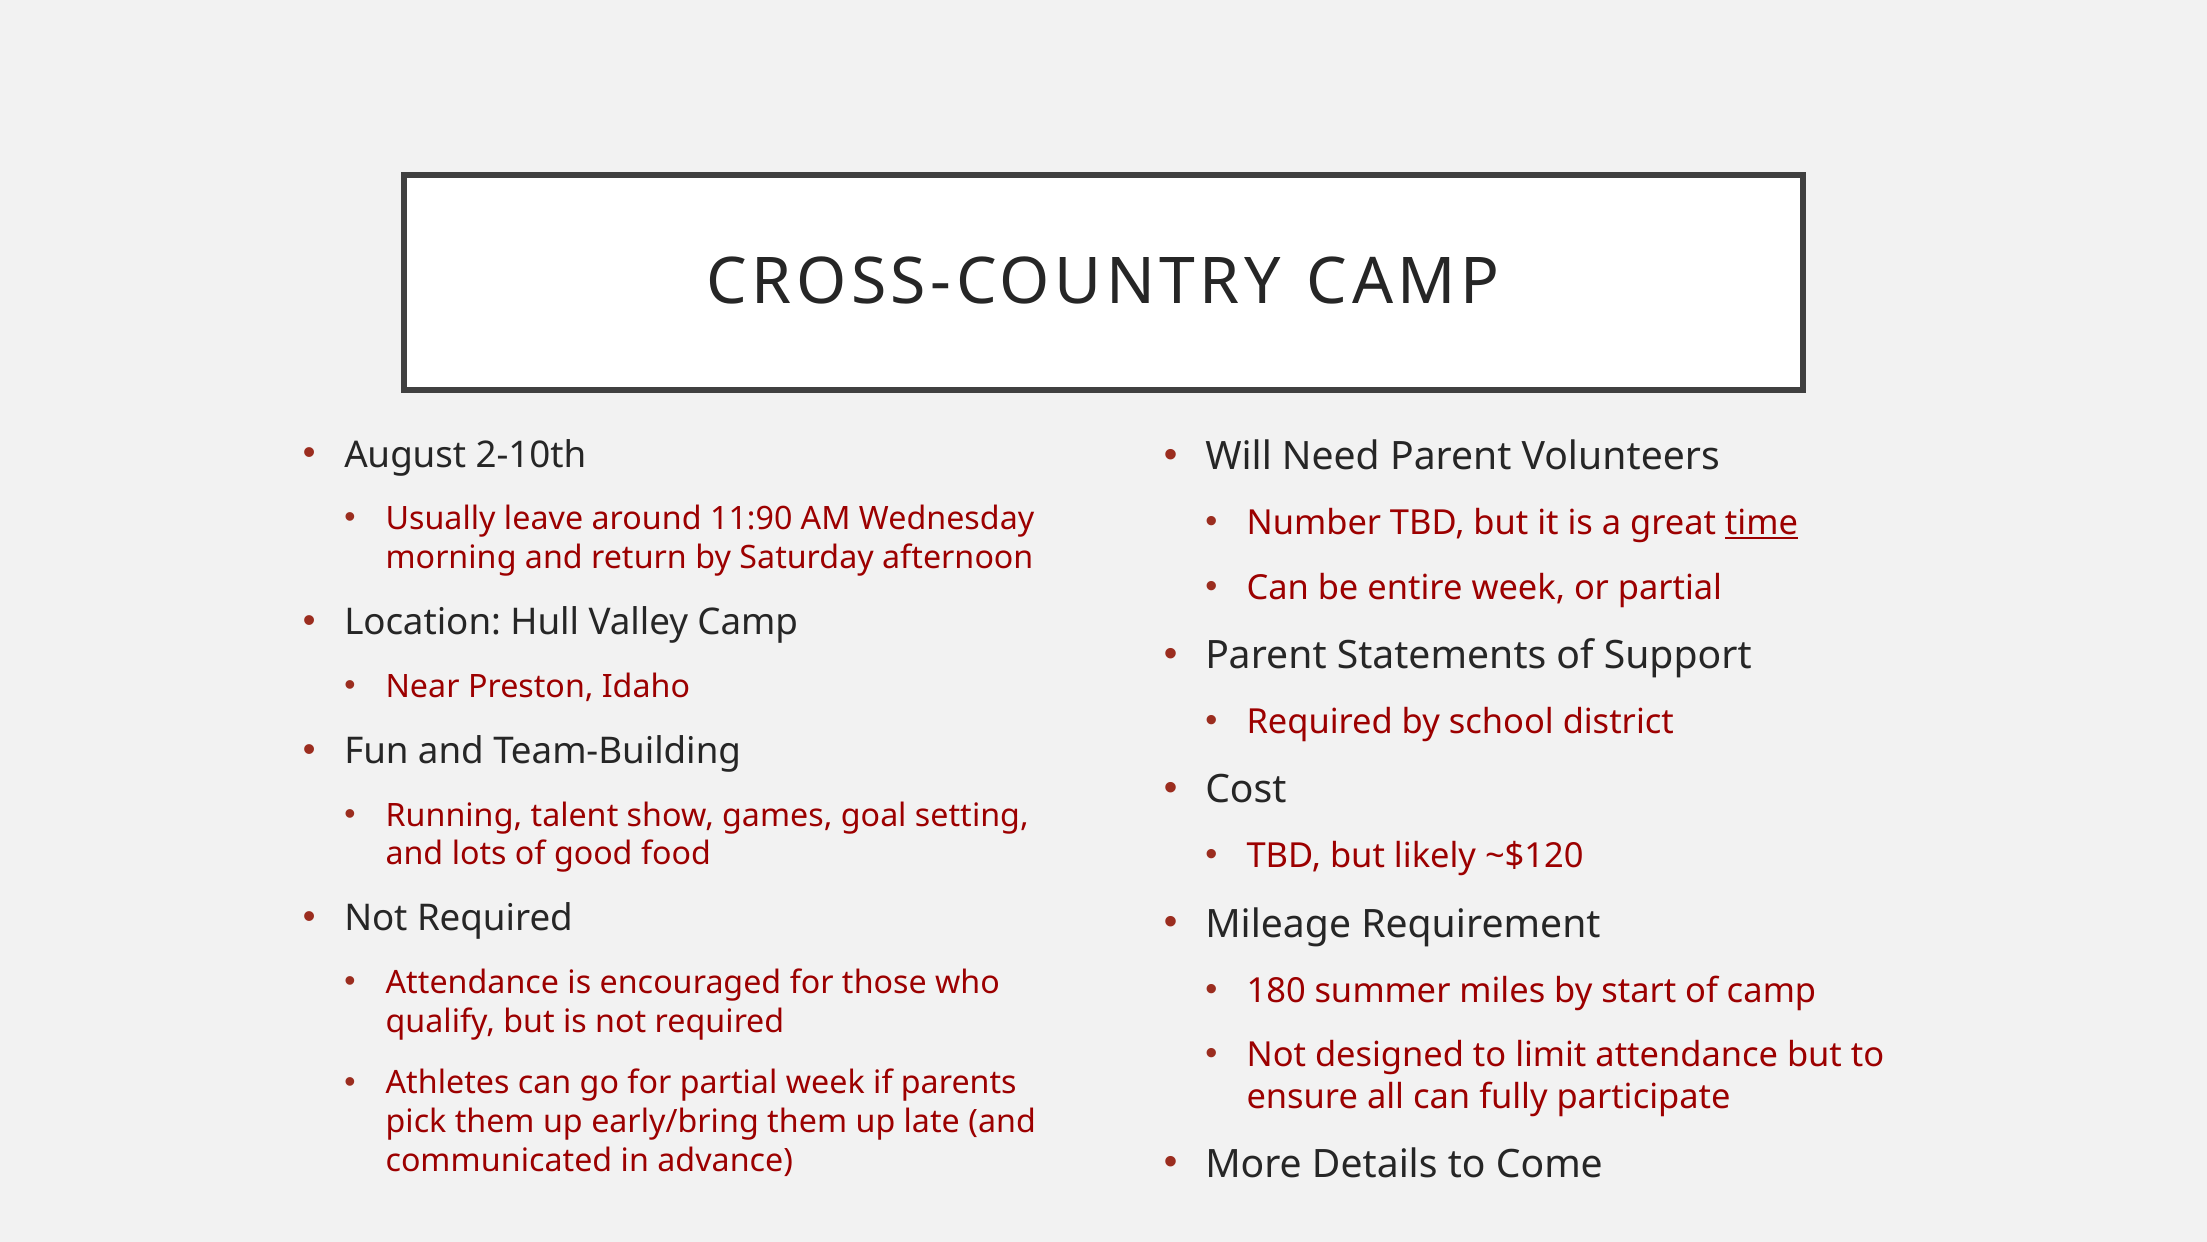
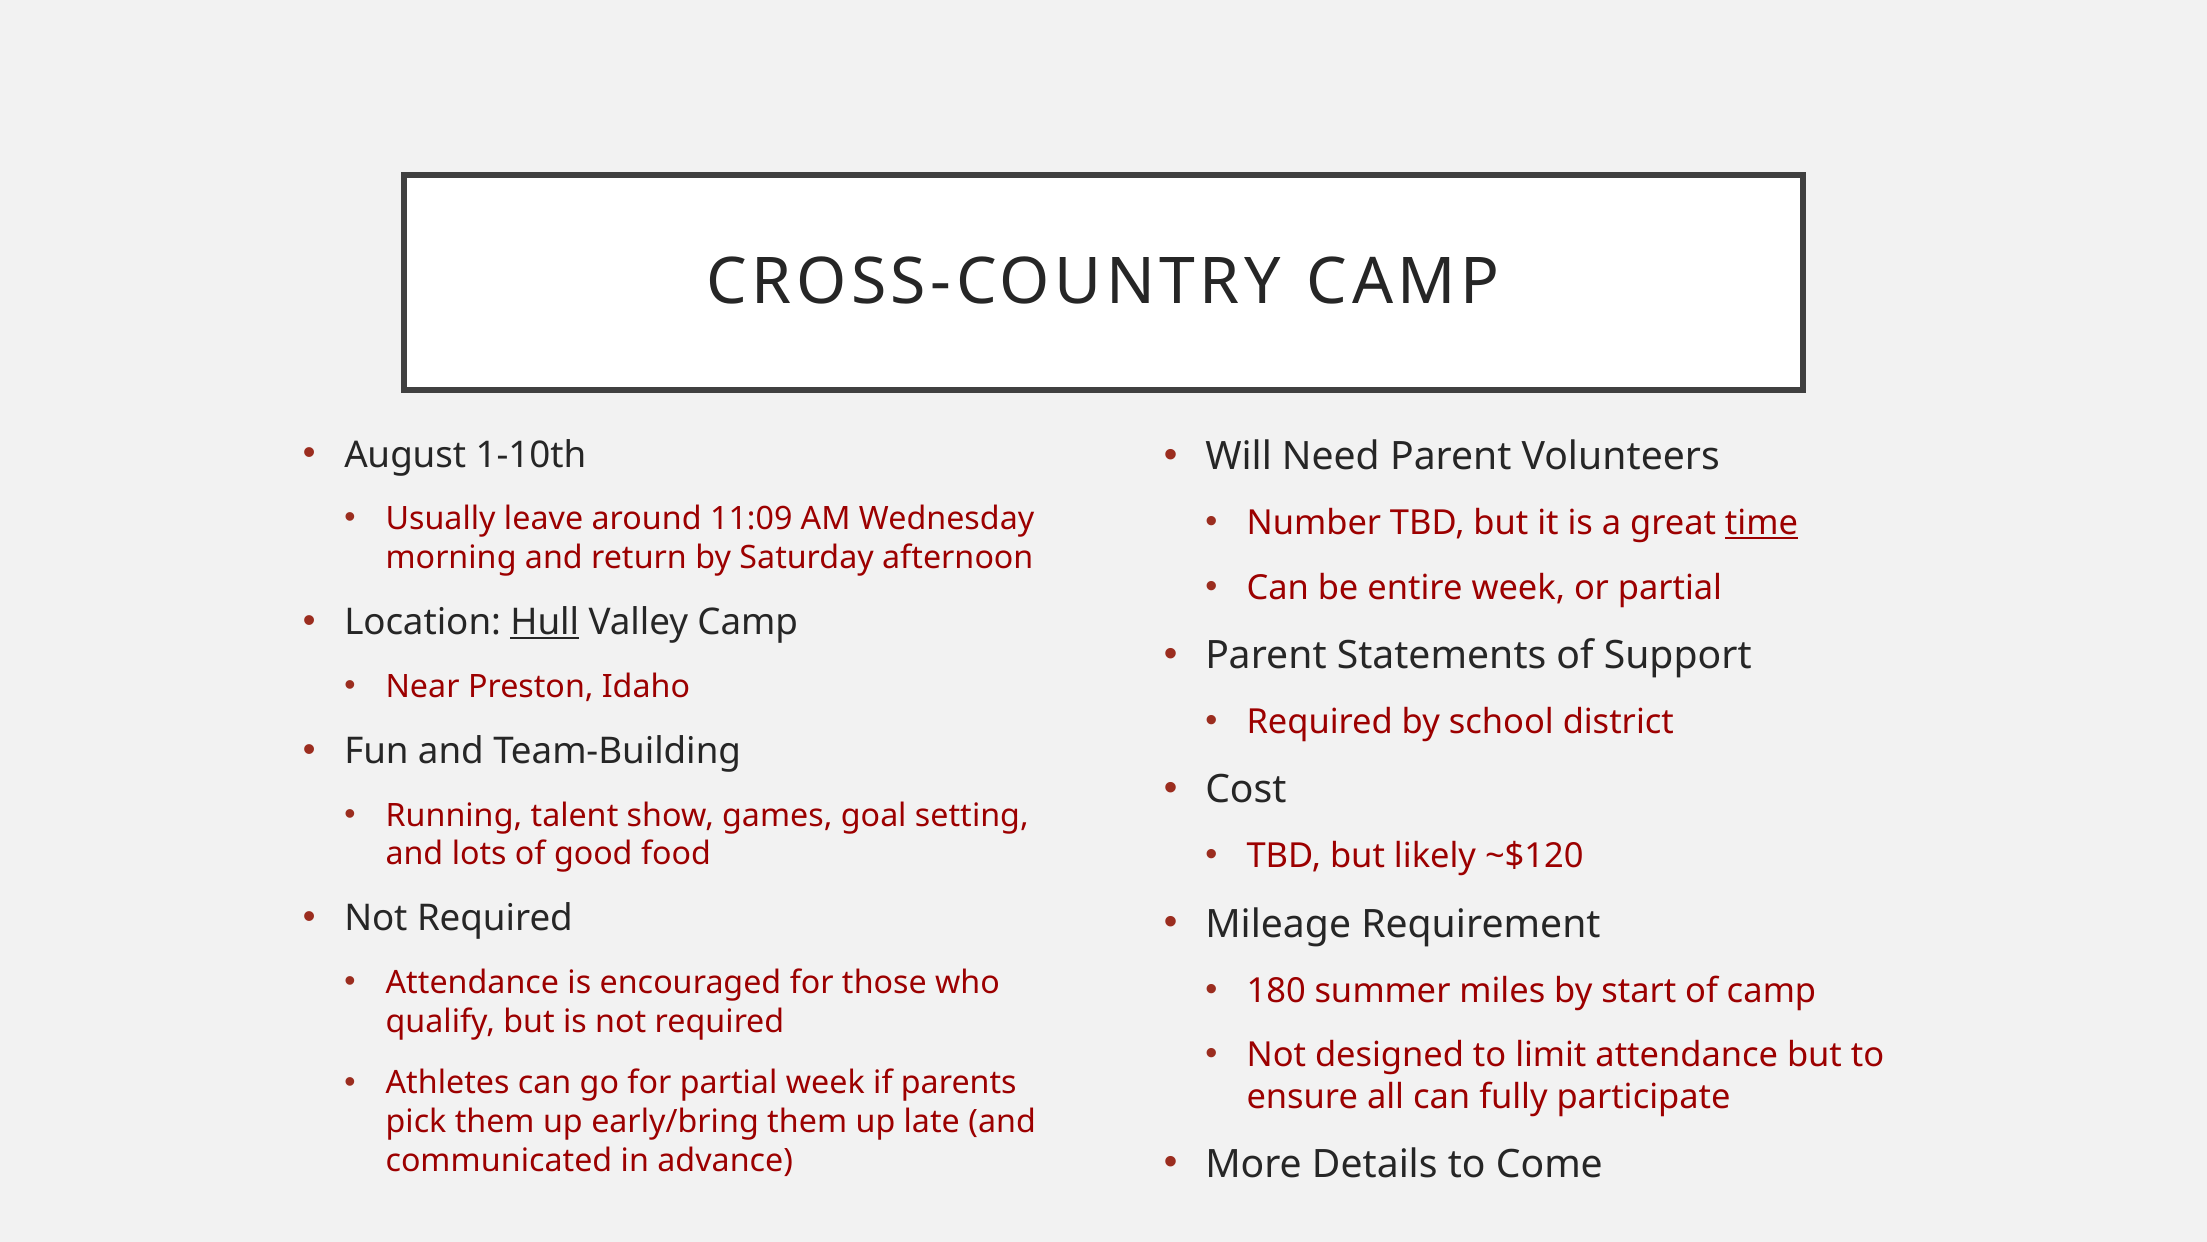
2-10th: 2-10th -> 1-10th
11:90: 11:90 -> 11:09
Hull underline: none -> present
